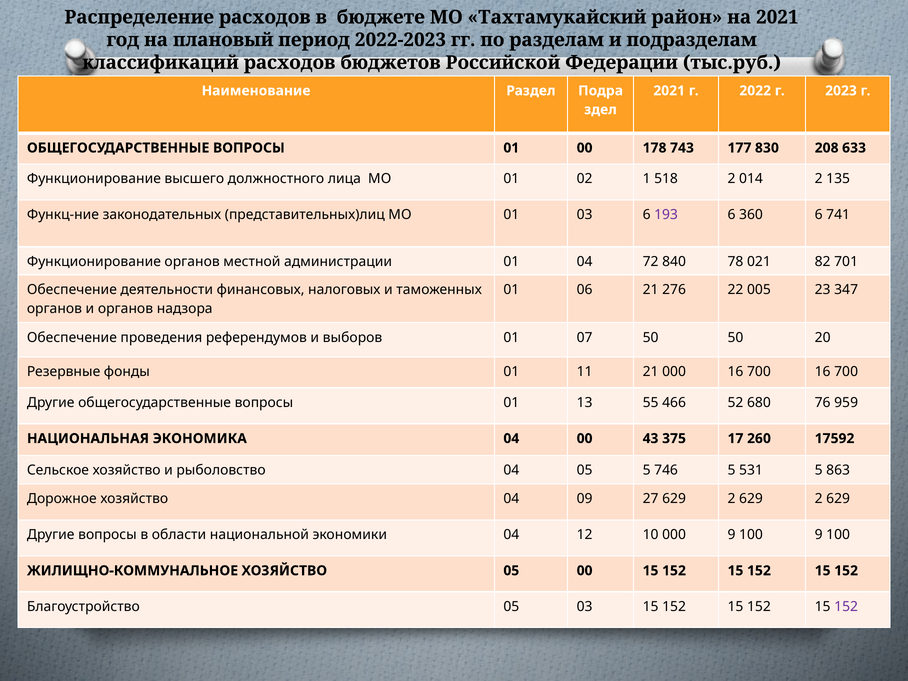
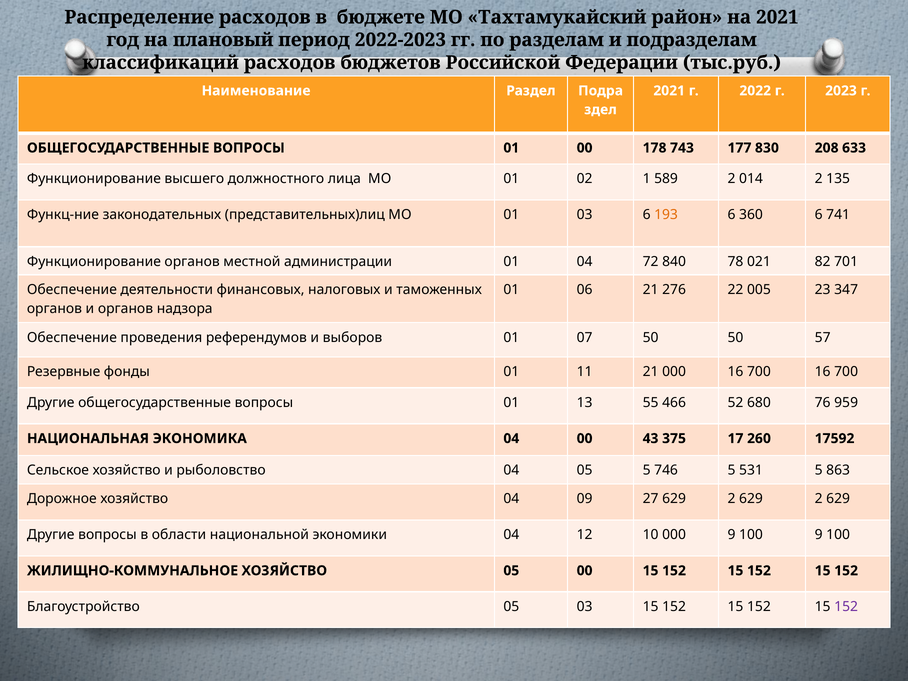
518: 518 -> 589
193 colour: purple -> orange
20: 20 -> 57
